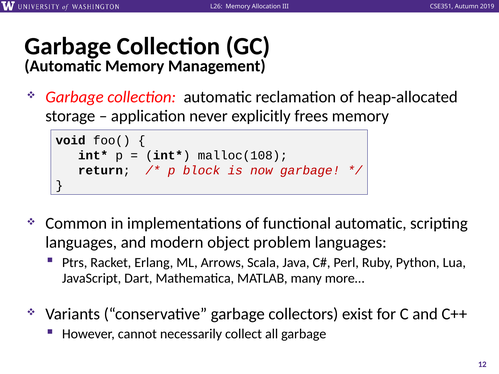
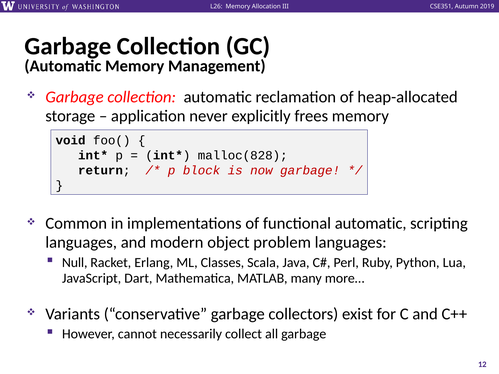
malloc(108: malloc(108 -> malloc(828
Ptrs: Ptrs -> Null
Arrows: Arrows -> Classes
